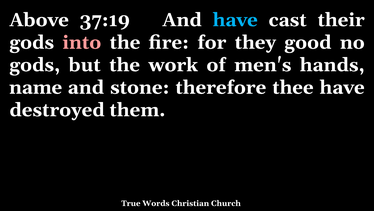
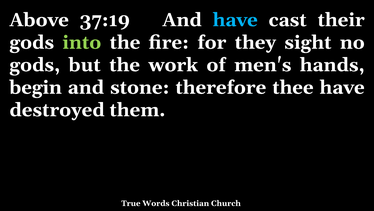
into colour: pink -> light green
good: good -> sight
name: name -> begin
